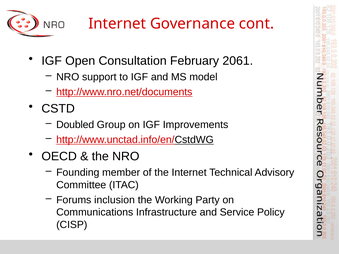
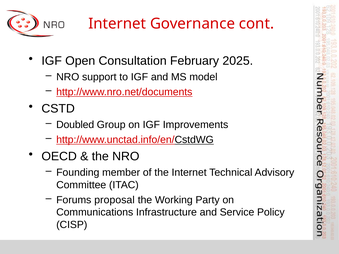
2061: 2061 -> 2025
inclusion: inclusion -> proposal
